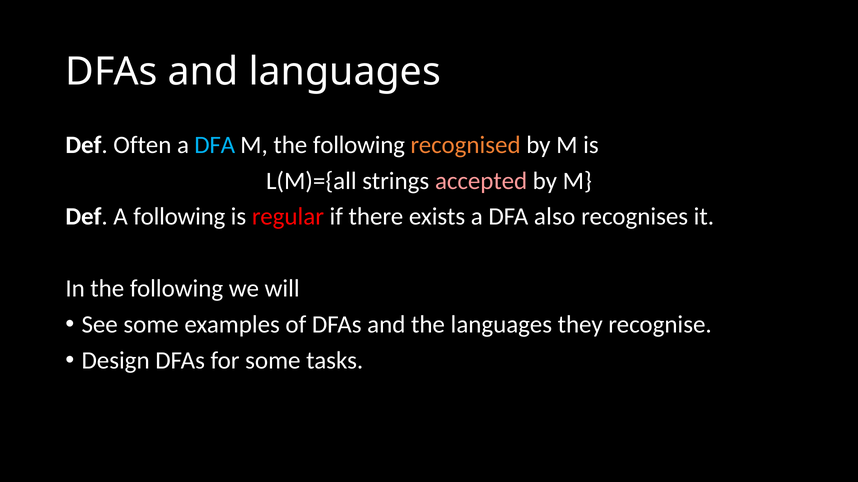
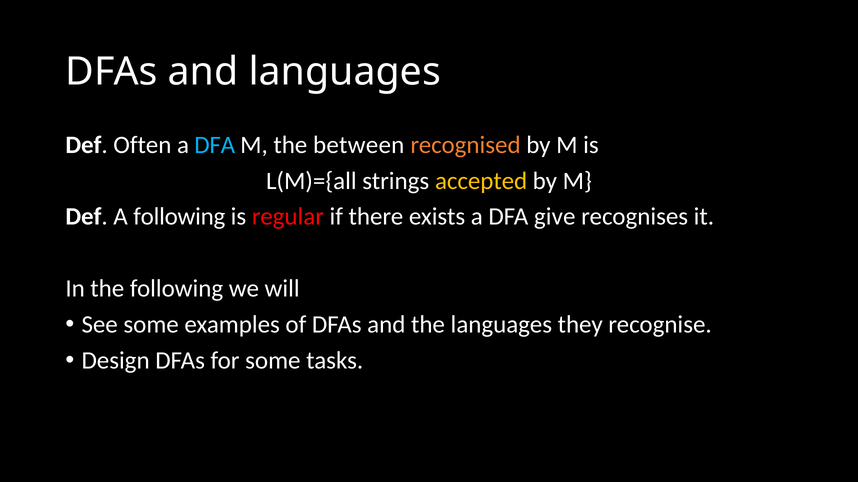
M the following: following -> between
accepted colour: pink -> yellow
also: also -> give
